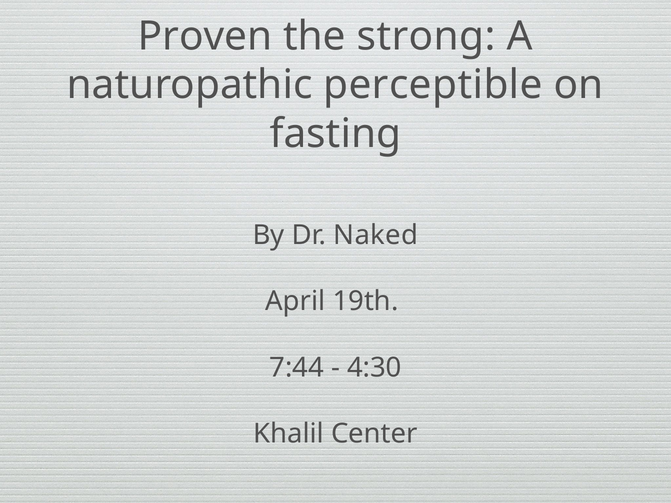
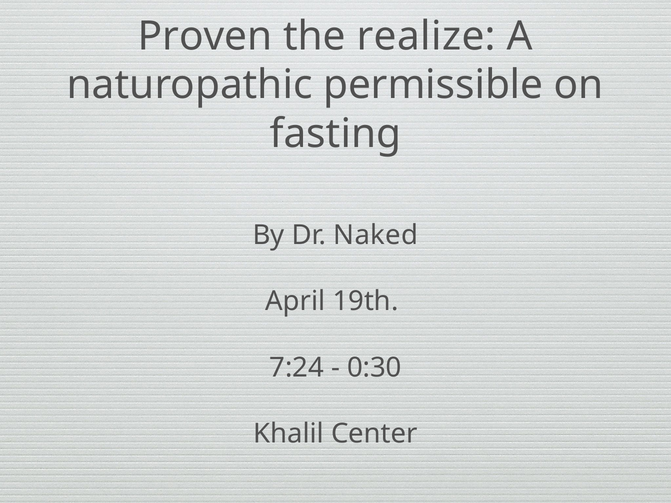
strong: strong -> realize
perceptible: perceptible -> permissible
7:44: 7:44 -> 7:24
4:30: 4:30 -> 0:30
